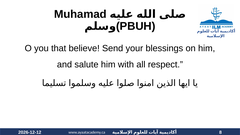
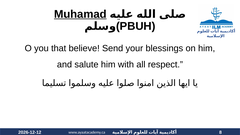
Muhamad underline: none -> present
